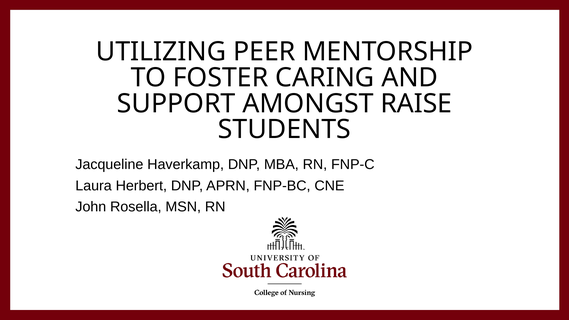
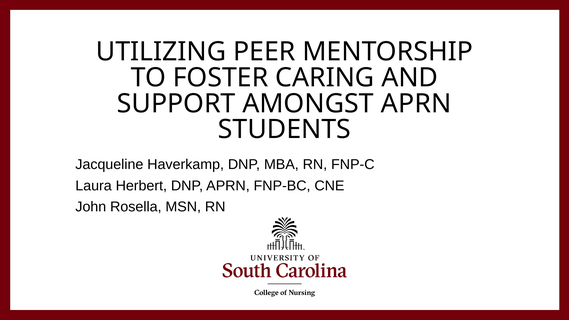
AMONGST RAISE: RAISE -> APRN
